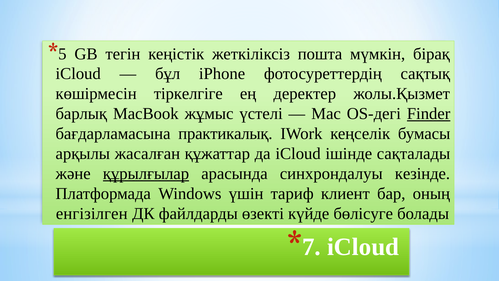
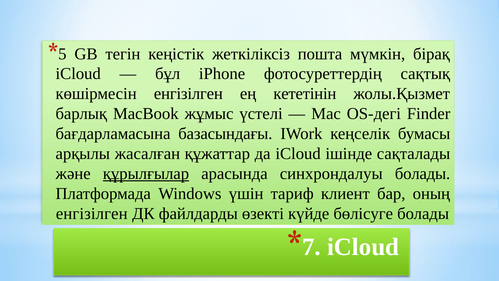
көшірмесін тіркелгіге: тіркелгіге -> енгізілген
деректер: деректер -> кететінін
Finder underline: present -> none
практикалық: практикалық -> базасындағы
синхрондалуы кезінде: кезінде -> болады
